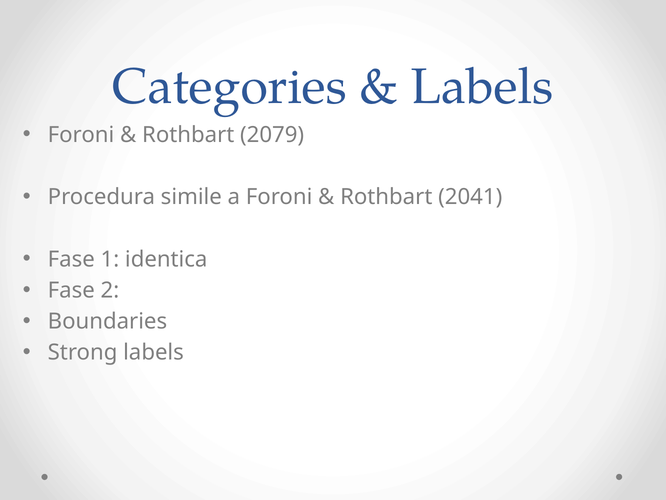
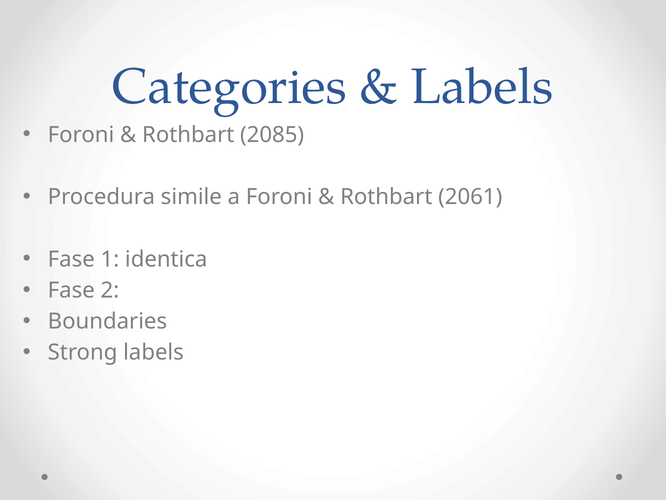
2079: 2079 -> 2085
2041: 2041 -> 2061
